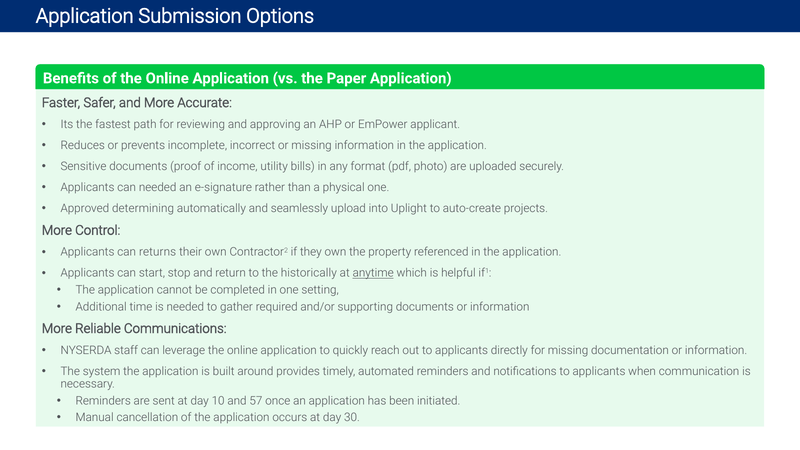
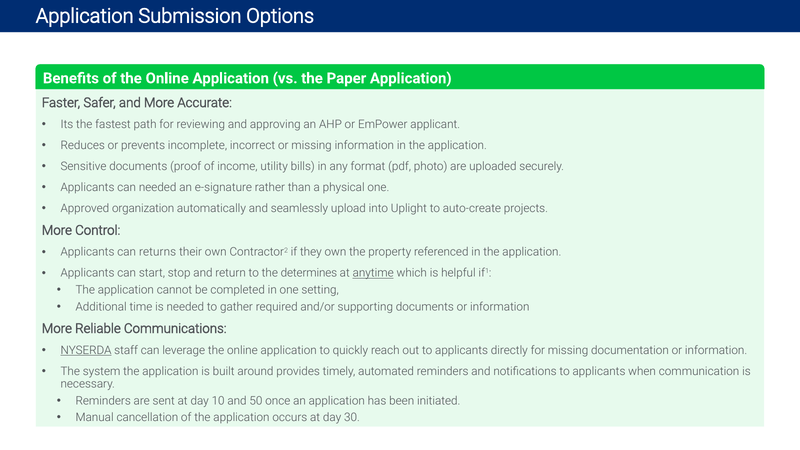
determining: determining -> organization
historically: historically -> determines
NYSERDA underline: none -> present
57: 57 -> 50
